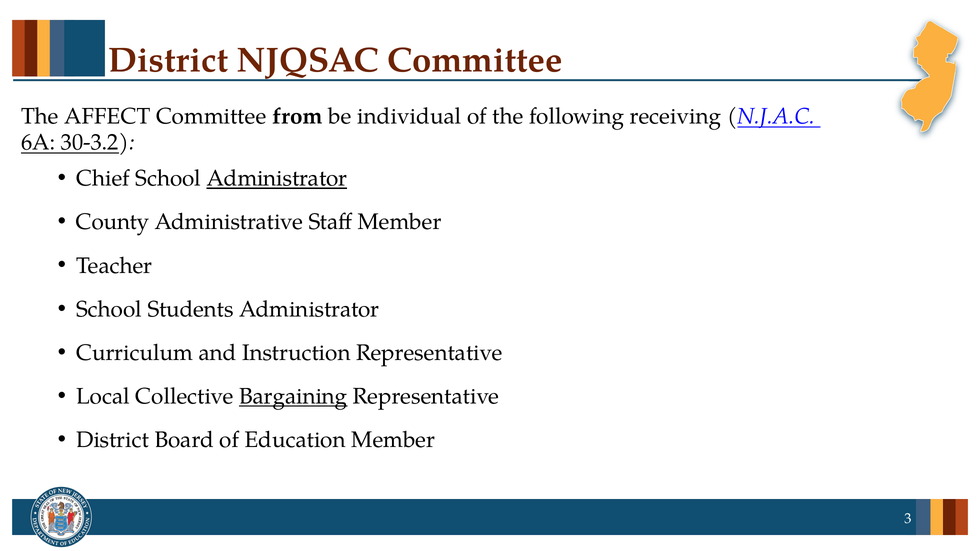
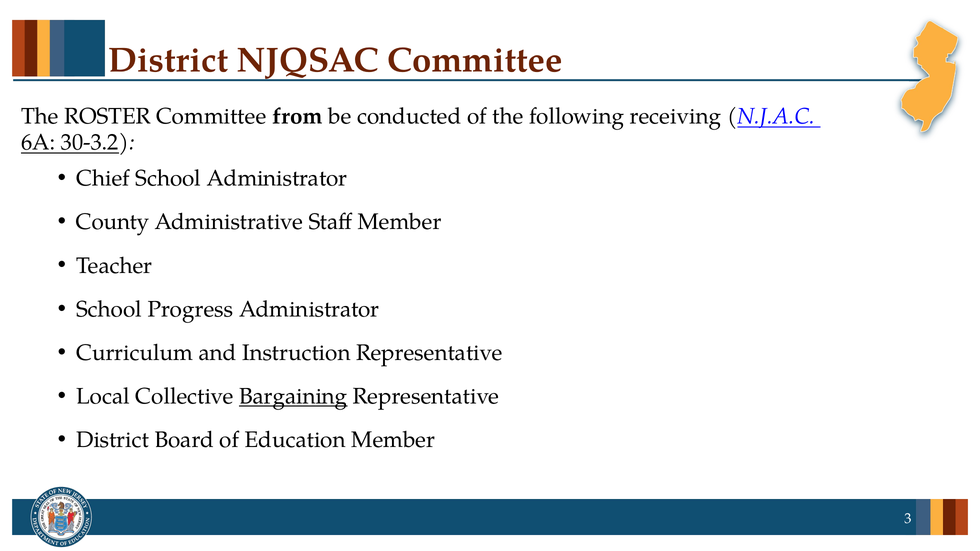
AFFECT: AFFECT -> ROSTER
individual: individual -> conducted
Administrator at (277, 179) underline: present -> none
Students: Students -> Progress
